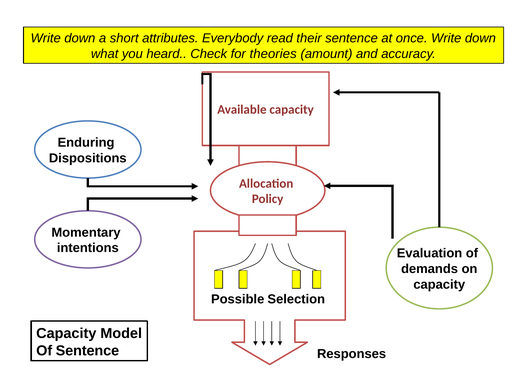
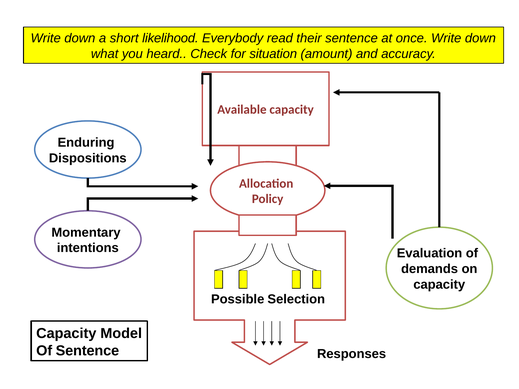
attributes: attributes -> likelihood
theories: theories -> situation
